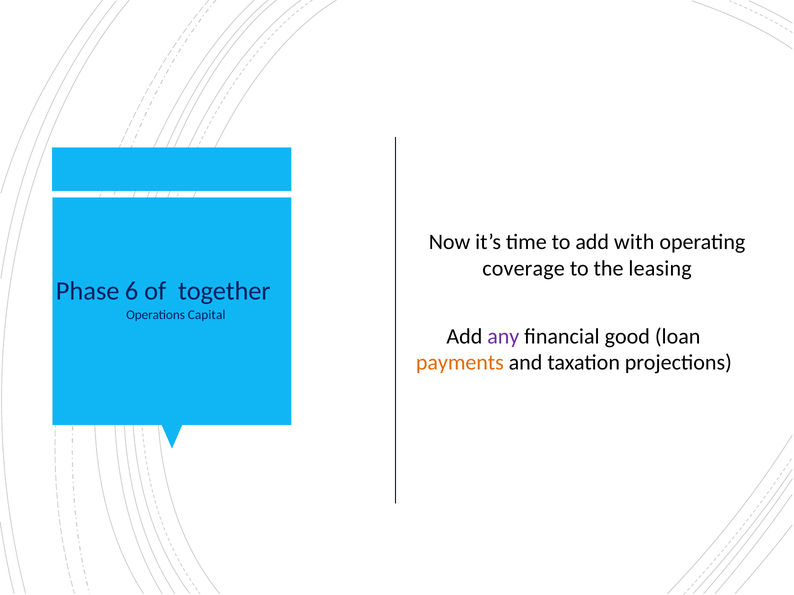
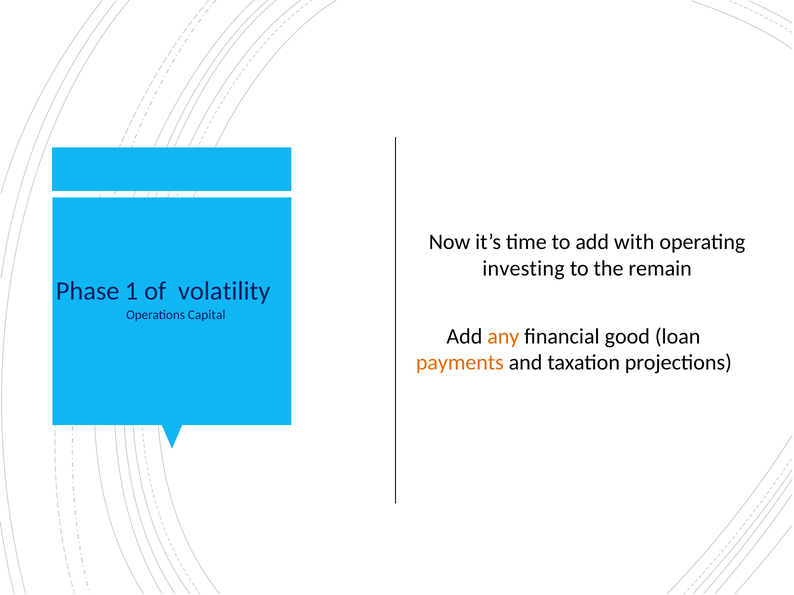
coverage: coverage -> investing
leasing: leasing -> remain
6: 6 -> 1
together: together -> volatility
any colour: purple -> orange
